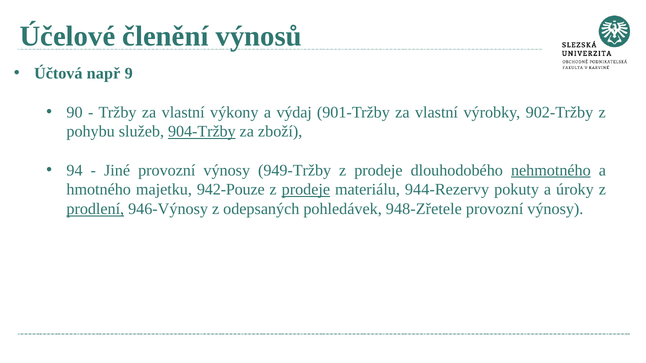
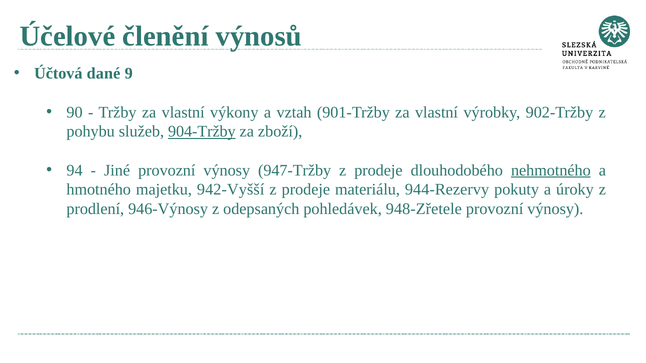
např: např -> dané
výdaj: výdaj -> vztah
949-Tržby: 949-Tržby -> 947-Tržby
942-Pouze: 942-Pouze -> 942-Vyšší
prodeje at (306, 190) underline: present -> none
prodlení underline: present -> none
